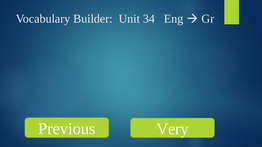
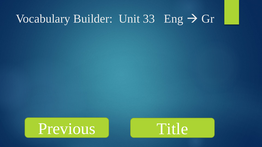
34: 34 -> 33
Very: Very -> Title
